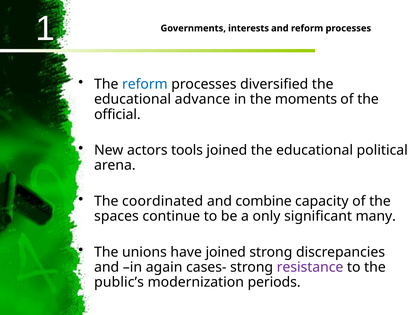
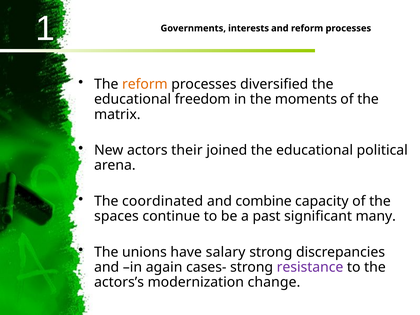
reform at (145, 84) colour: blue -> orange
advance: advance -> freedom
official: official -> matrix
tools: tools -> their
only: only -> past
have joined: joined -> salary
public’s: public’s -> actors’s
periods: periods -> change
